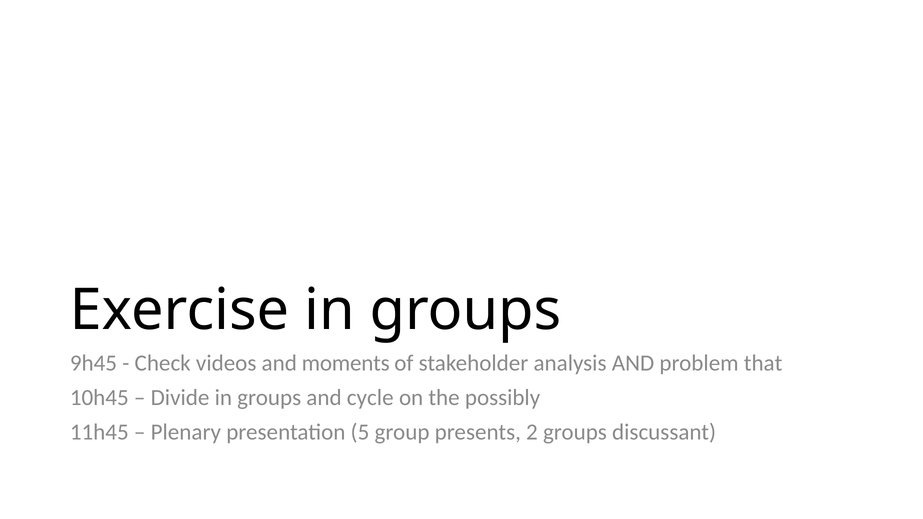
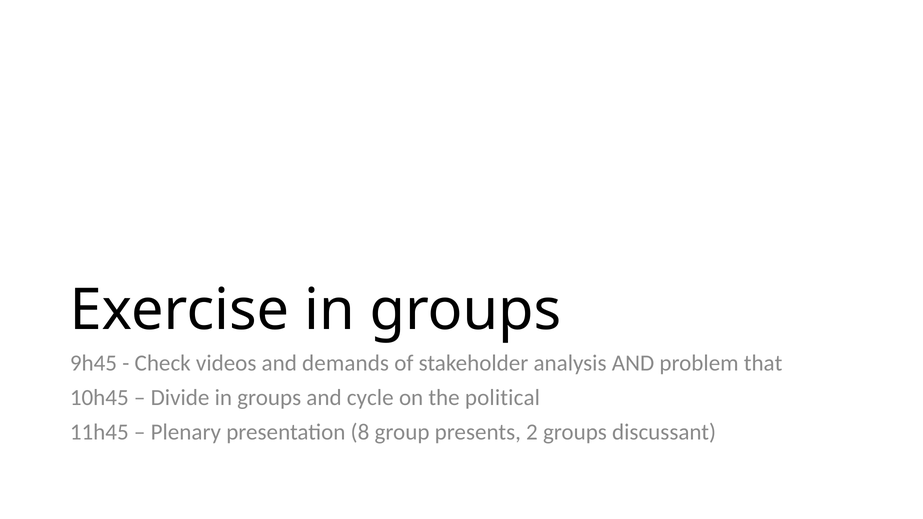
moments: moments -> demands
possibly: possibly -> political
5: 5 -> 8
